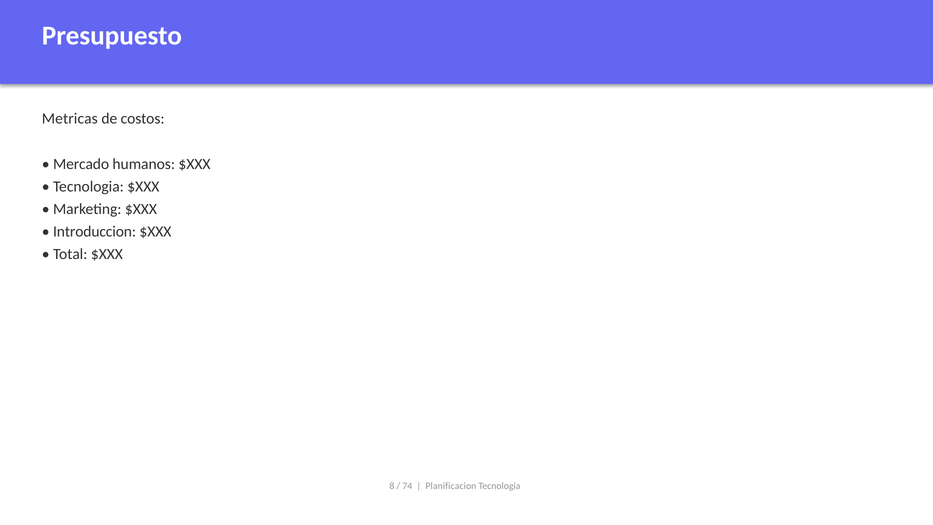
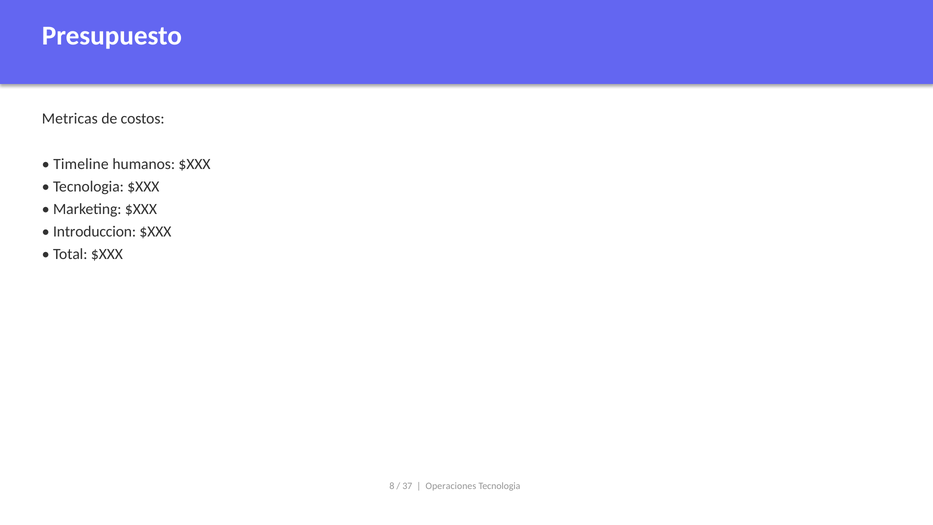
Mercado: Mercado -> Timeline
74: 74 -> 37
Planificacion: Planificacion -> Operaciones
